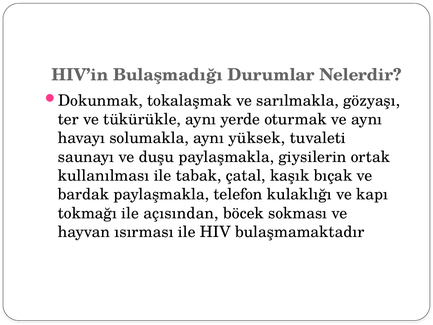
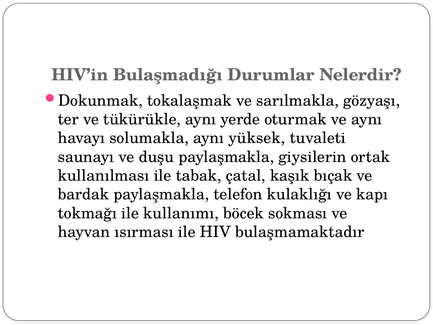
açısından: açısından -> kullanımı
